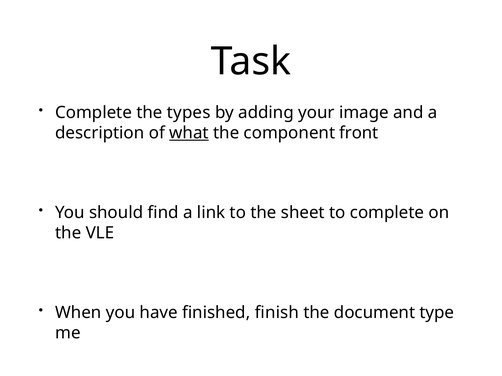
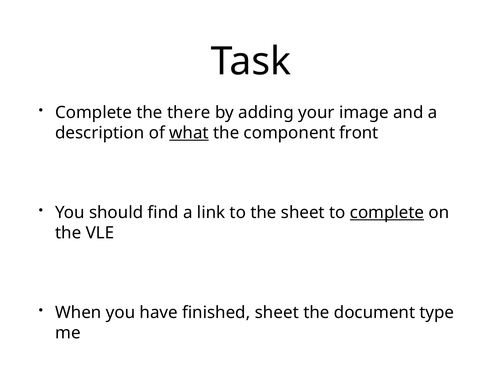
types: types -> there
complete at (387, 213) underline: none -> present
finished finish: finish -> sheet
